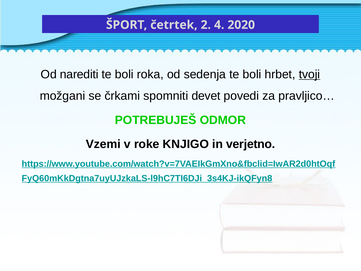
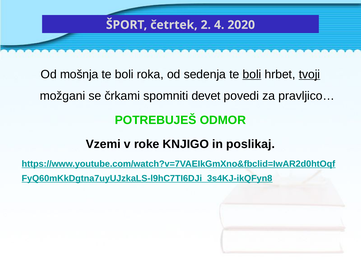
narediti: narediti -> mošnja
boli at (252, 74) underline: none -> present
verjetno: verjetno -> poslikaj
